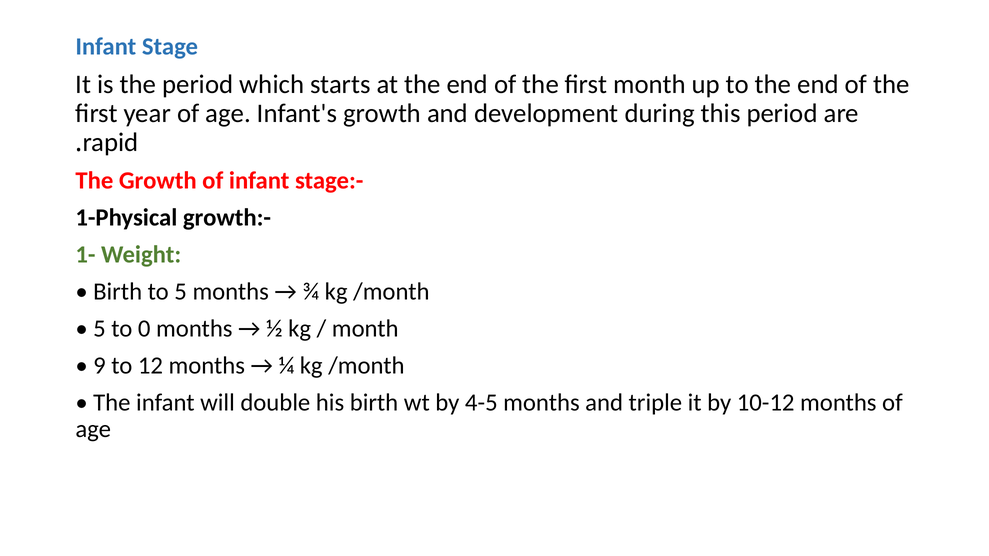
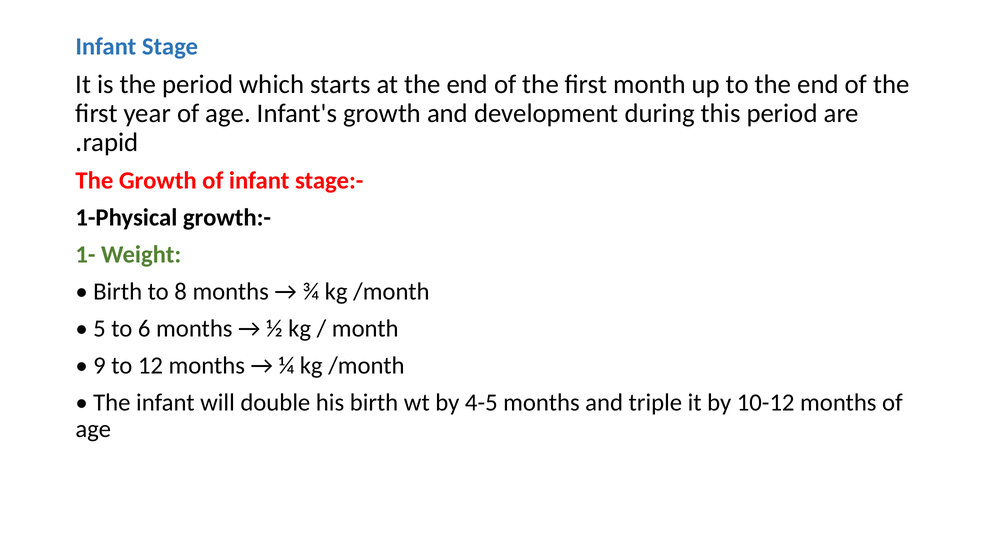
to 5: 5 -> 8
0: 0 -> 6
